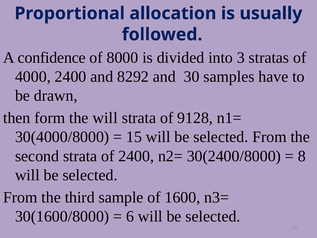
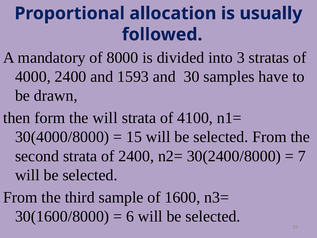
confidence: confidence -> mandatory
8292: 8292 -> 1593
9128: 9128 -> 4100
8: 8 -> 7
